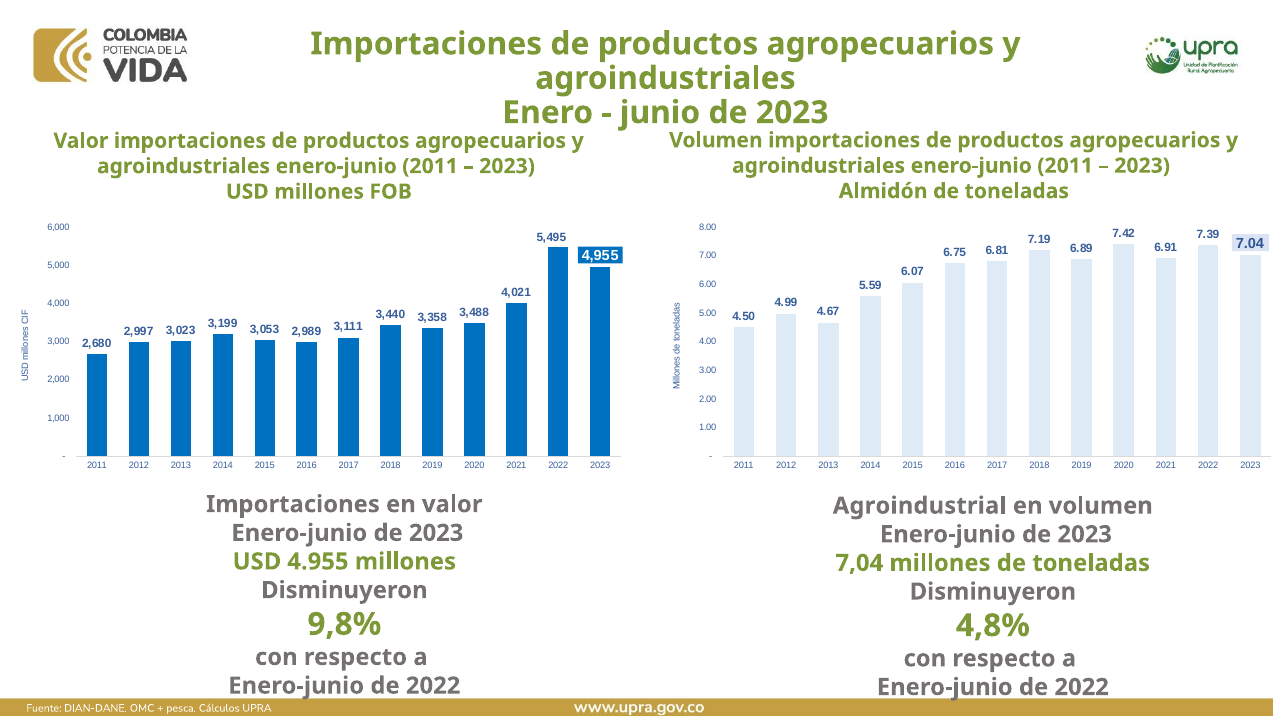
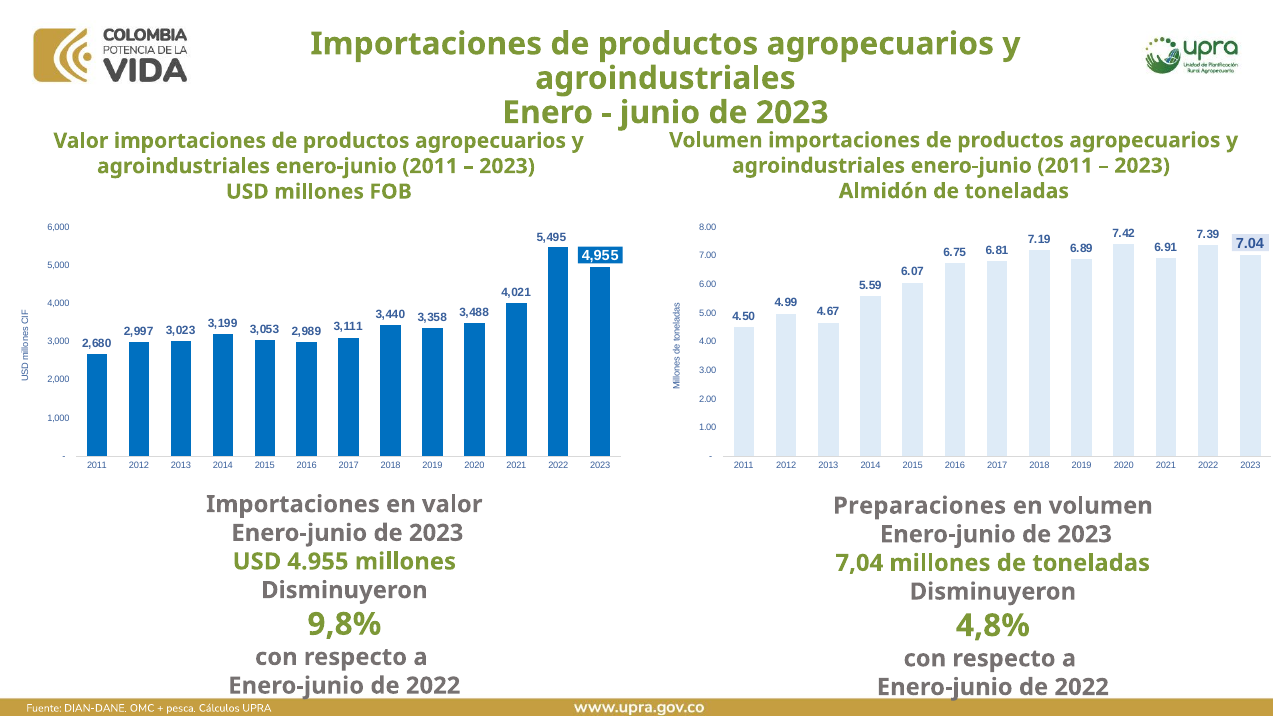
Agroindustrial: Agroindustrial -> Preparaciones
